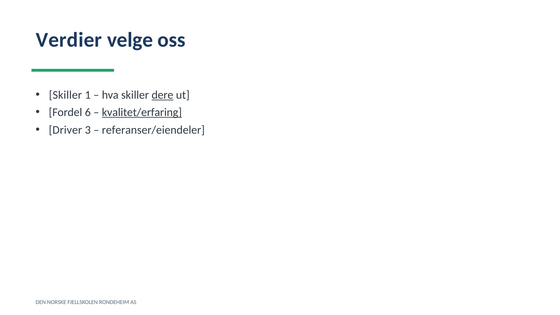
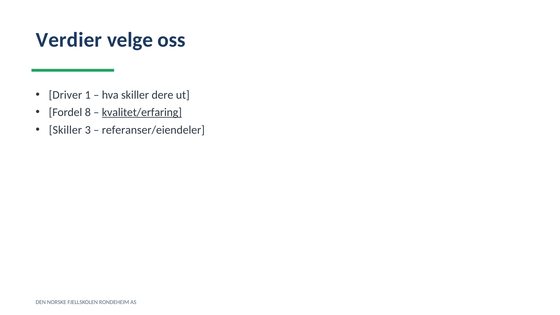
Skiller at (65, 95): Skiller -> Driver
dere underline: present -> none
6: 6 -> 8
Driver at (65, 130): Driver -> Skiller
